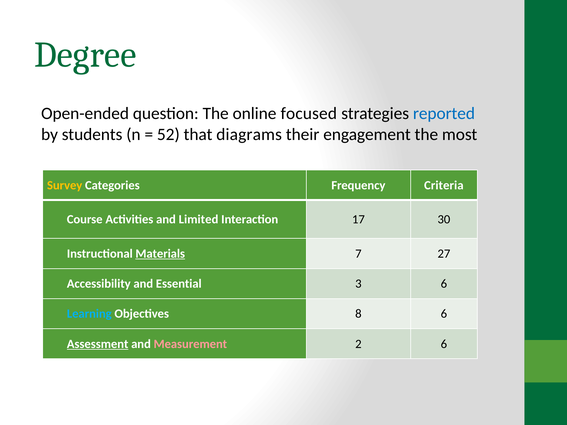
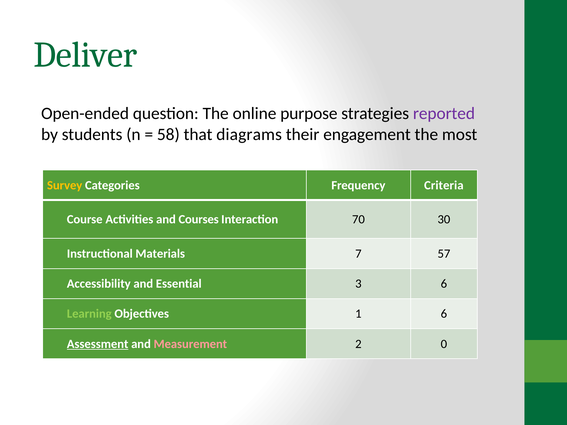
Degree: Degree -> Deliver
focused: focused -> purpose
reported colour: blue -> purple
52: 52 -> 58
Limited: Limited -> Courses
17: 17 -> 70
Materials underline: present -> none
27: 27 -> 57
Learning colour: light blue -> light green
8: 8 -> 1
2 6: 6 -> 0
